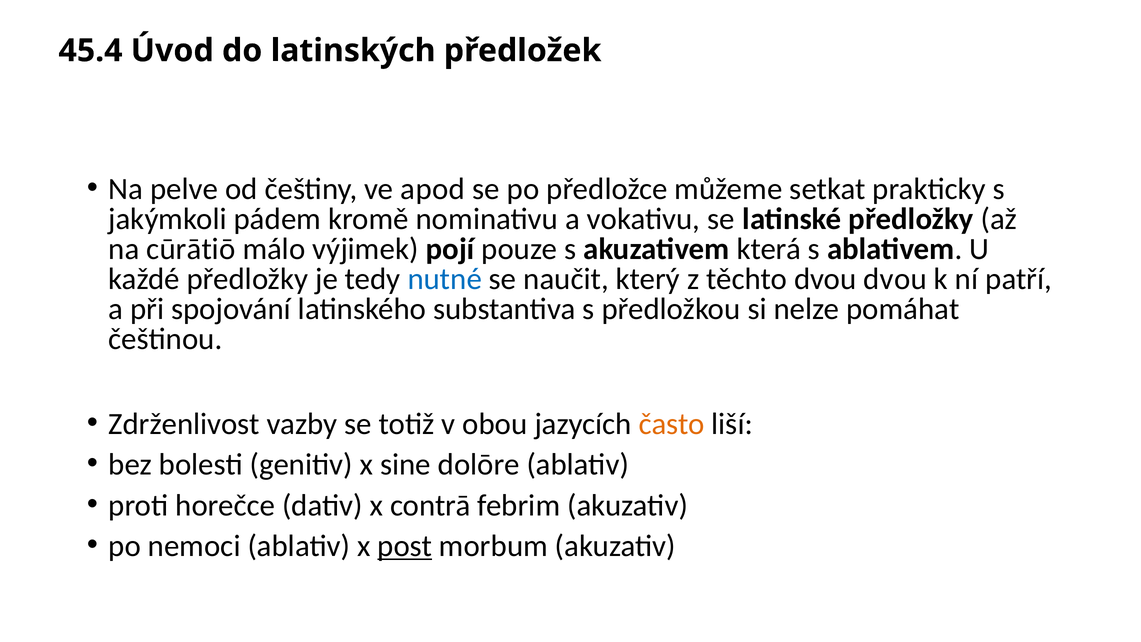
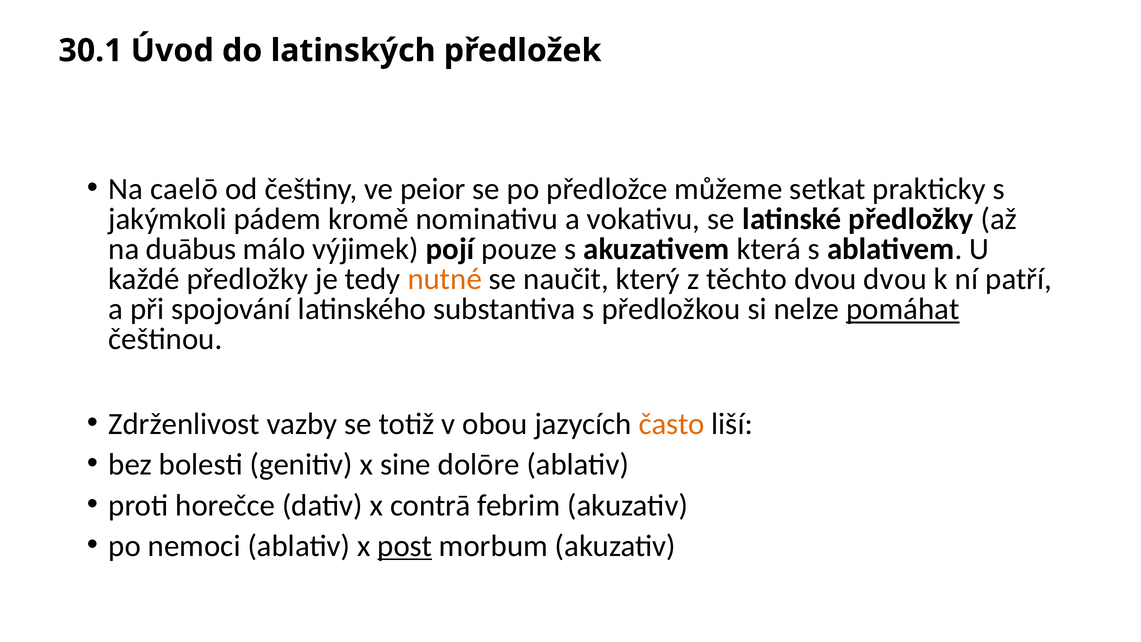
45.4: 45.4 -> 30.1
pelve: pelve -> caelō
apod: apod -> peior
cūrātiō: cūrātiō -> duābus
nutné colour: blue -> orange
pomáhat underline: none -> present
